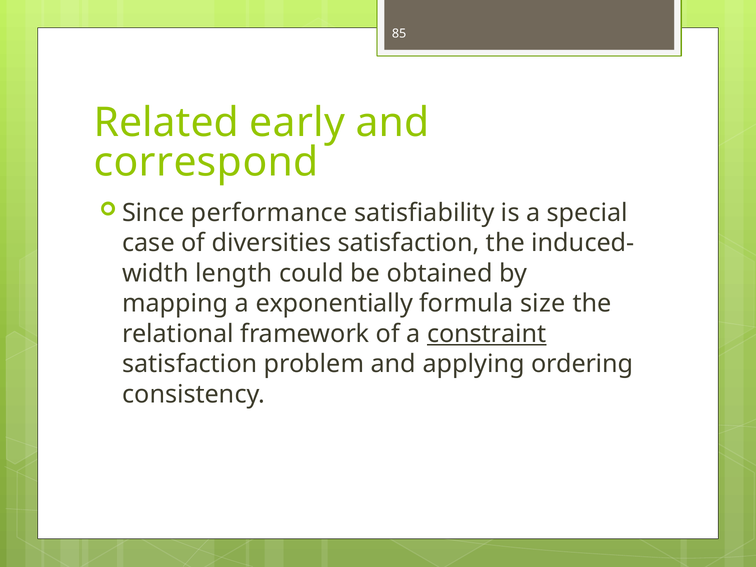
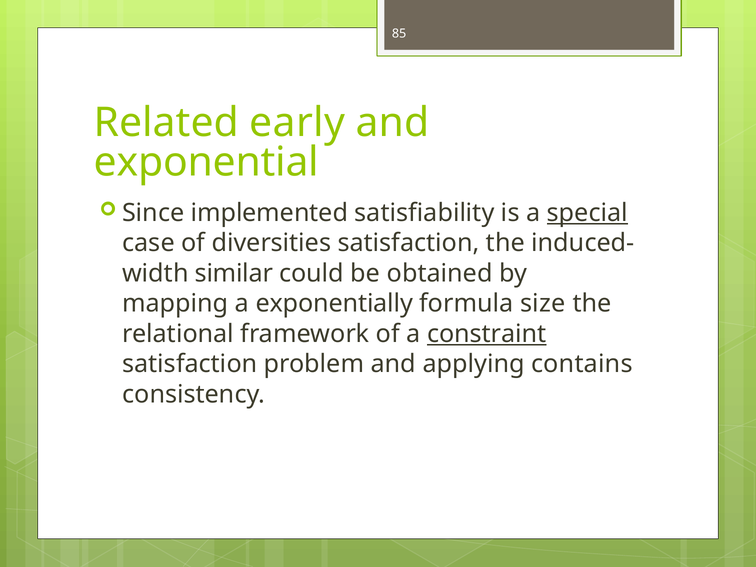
correspond: correspond -> exponential
performance: performance -> implemented
special underline: none -> present
length: length -> similar
ordering: ordering -> contains
